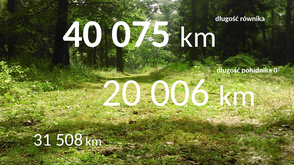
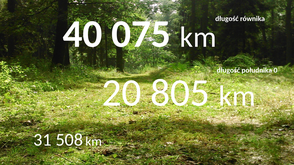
006: 006 -> 805
